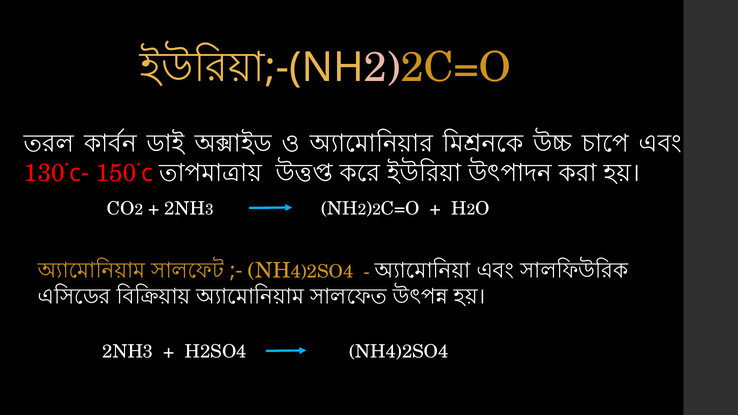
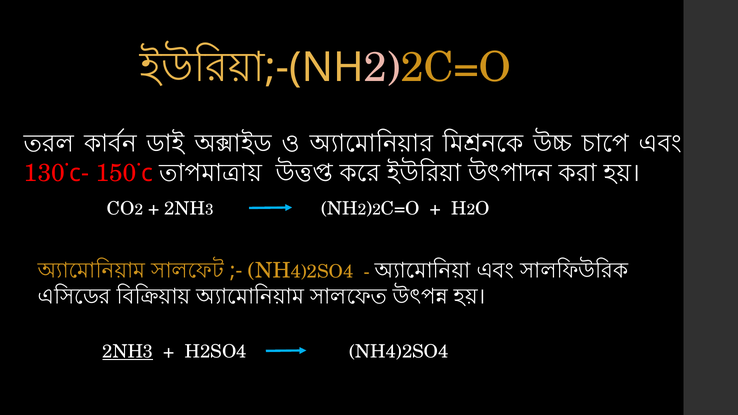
2NH3 underline: none -> present
